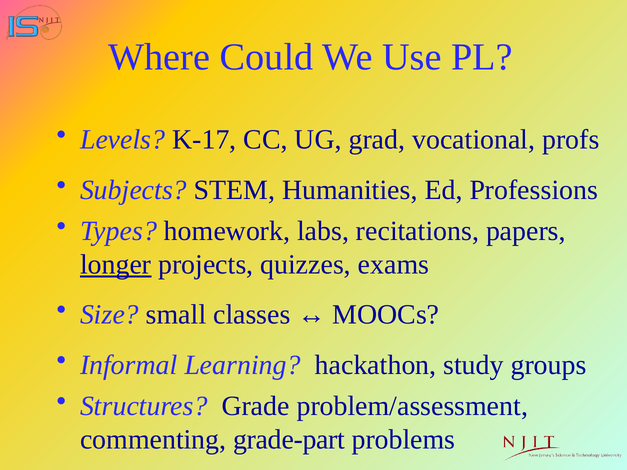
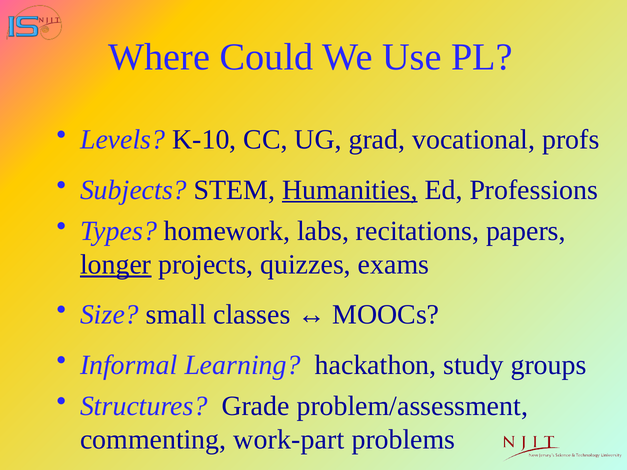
K-17: K-17 -> K-10
Humanities underline: none -> present
grade-part: grade-part -> work-part
